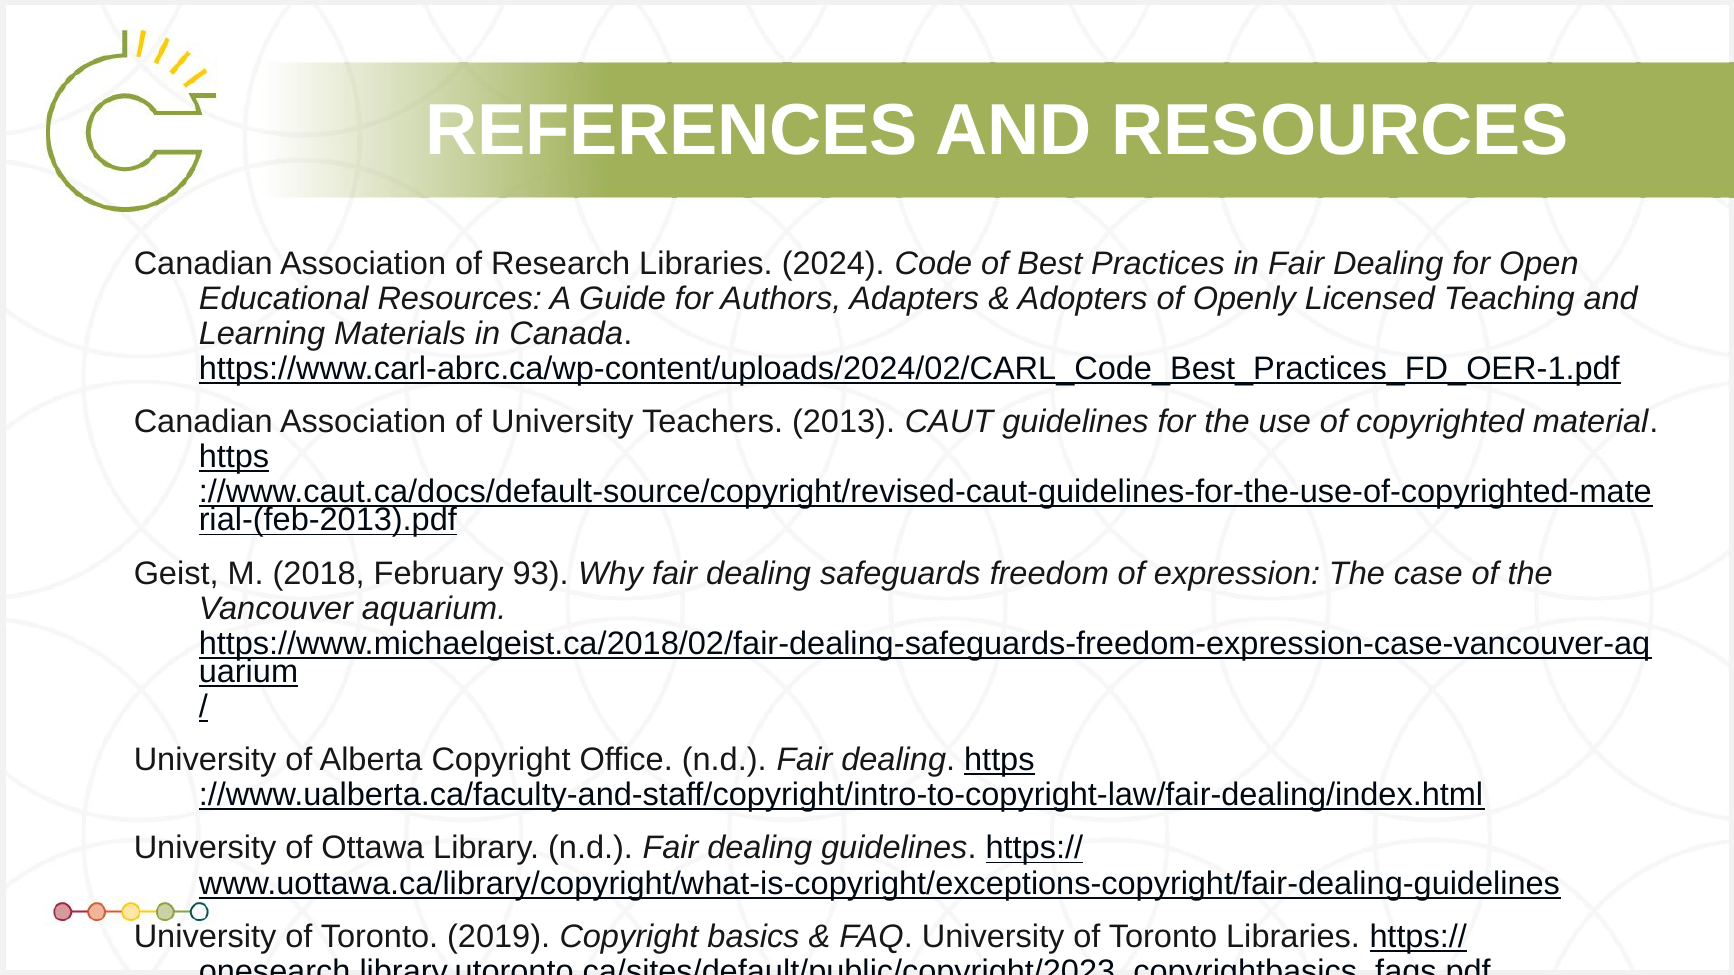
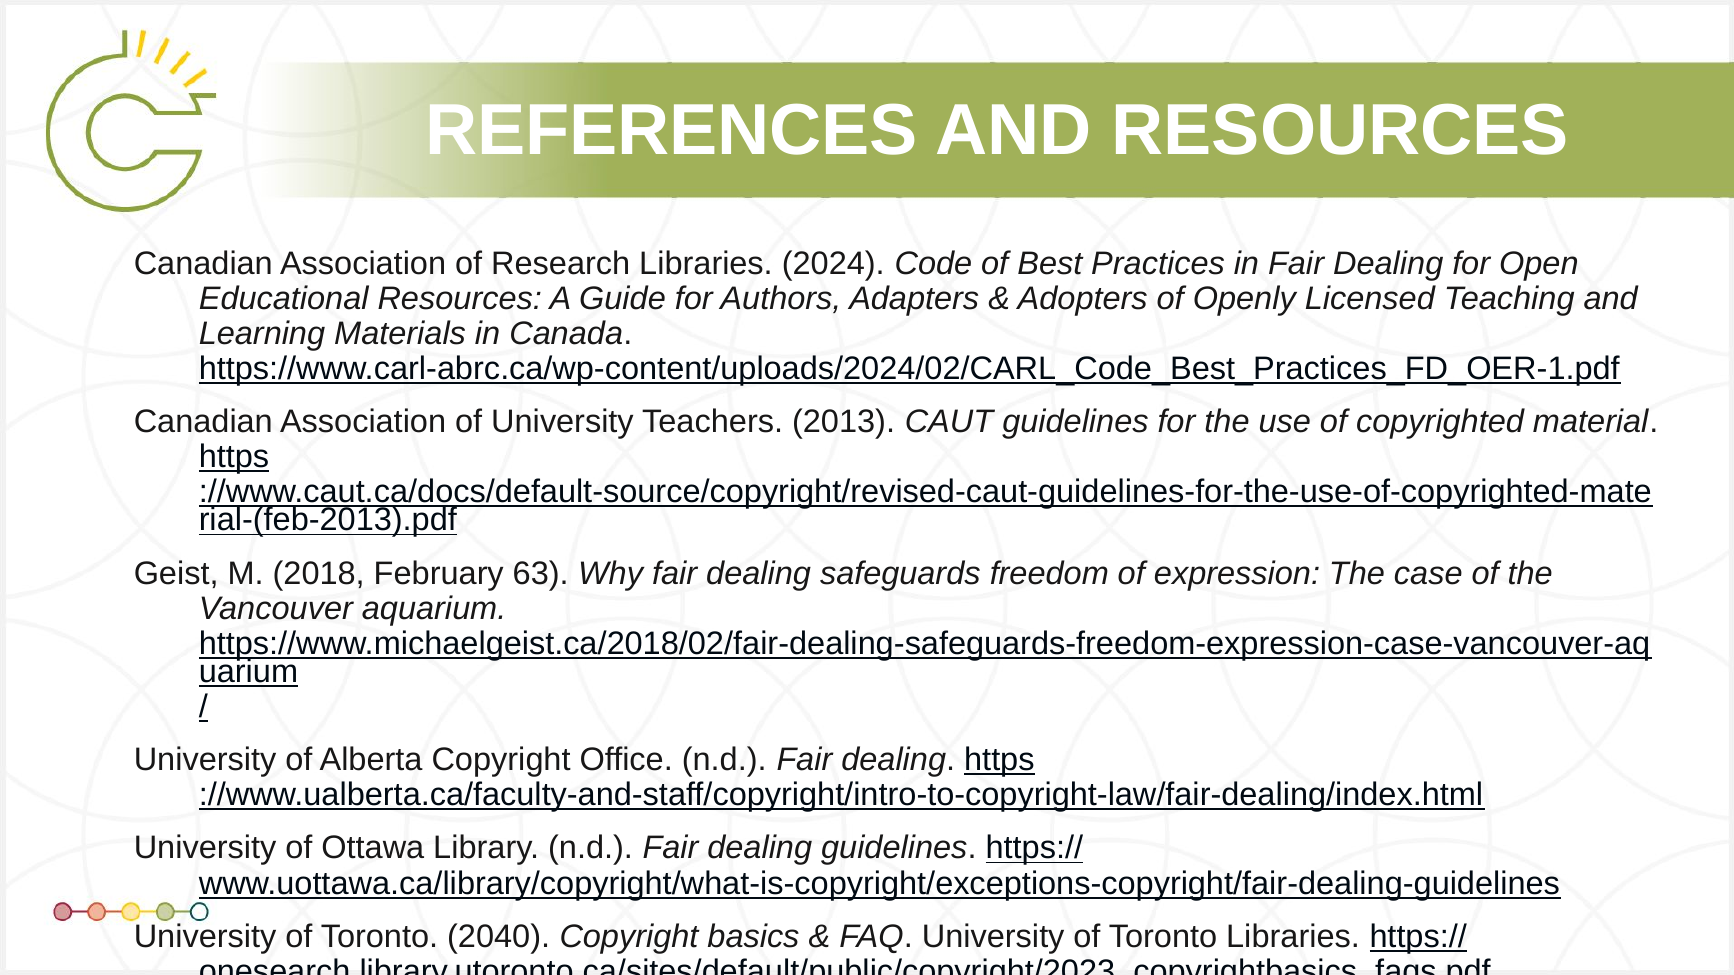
93: 93 -> 63
2019: 2019 -> 2040
